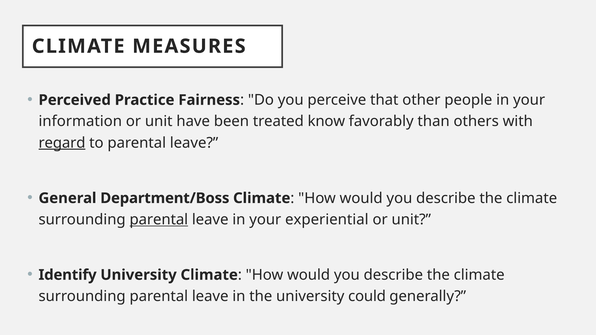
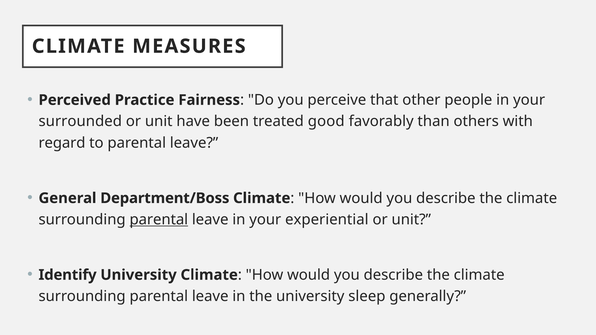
information: information -> surrounded
know: know -> good
regard underline: present -> none
could: could -> sleep
